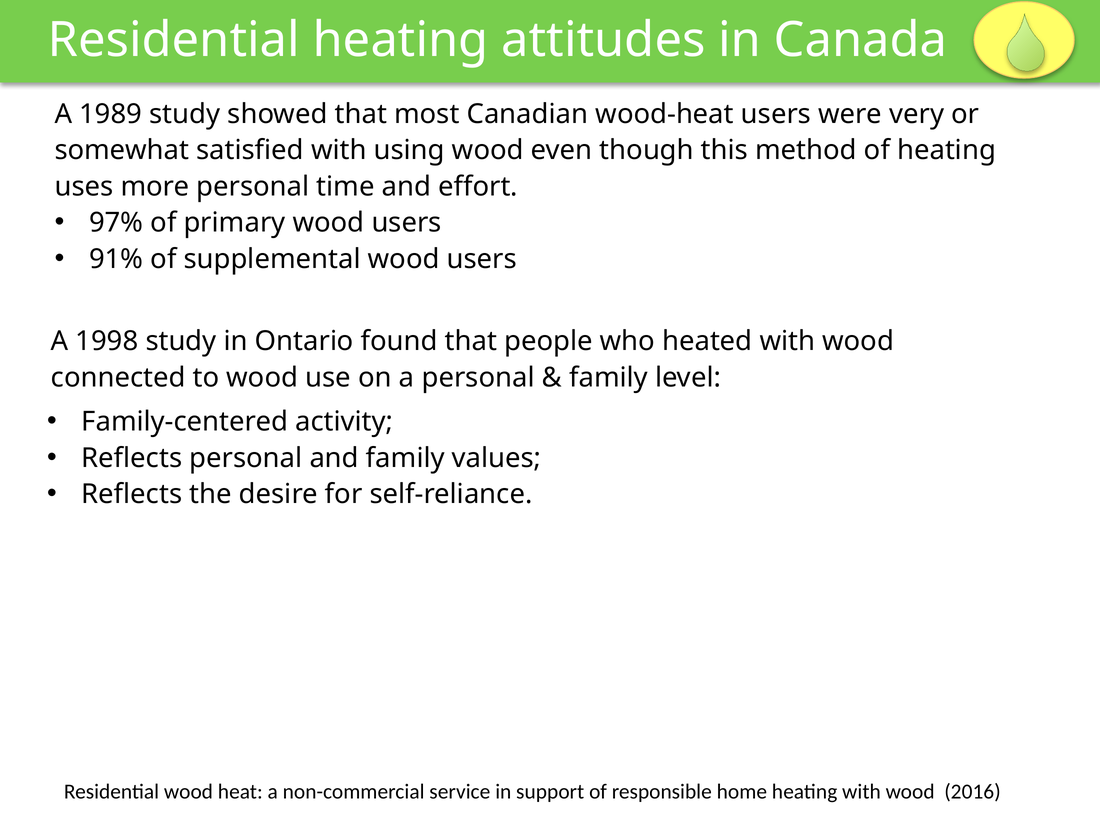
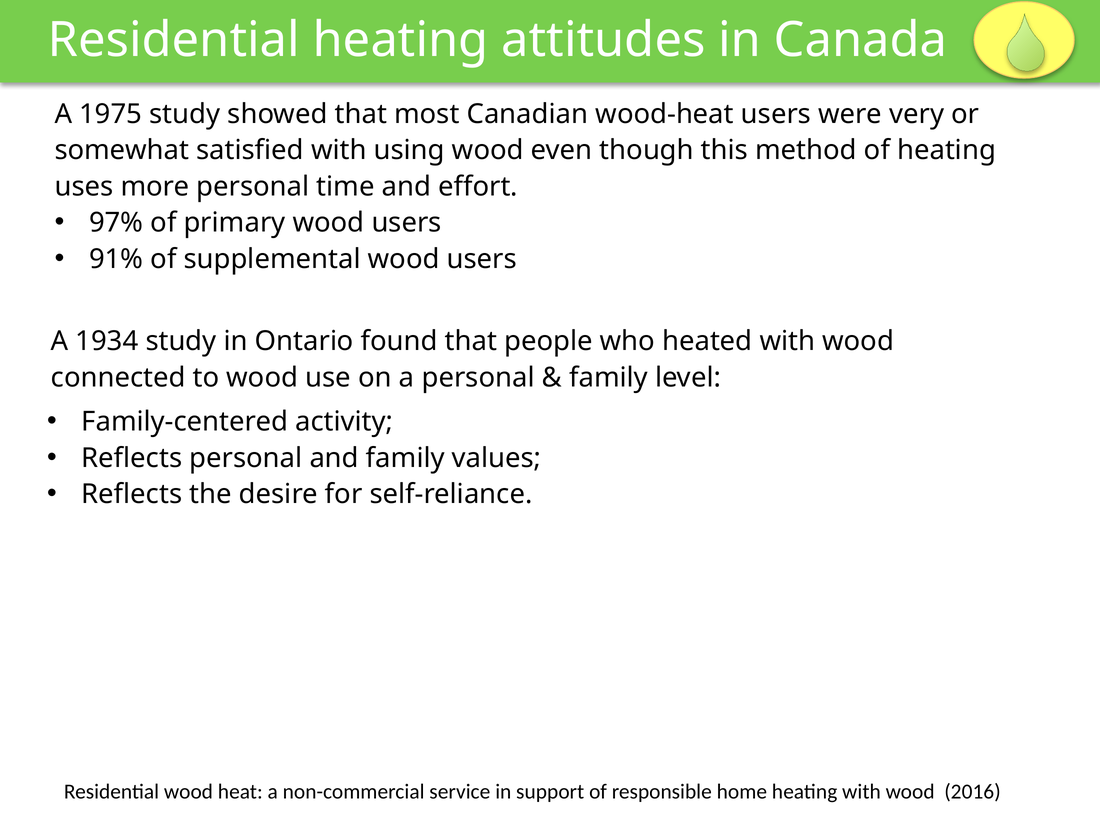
1989: 1989 -> 1975
1998: 1998 -> 1934
